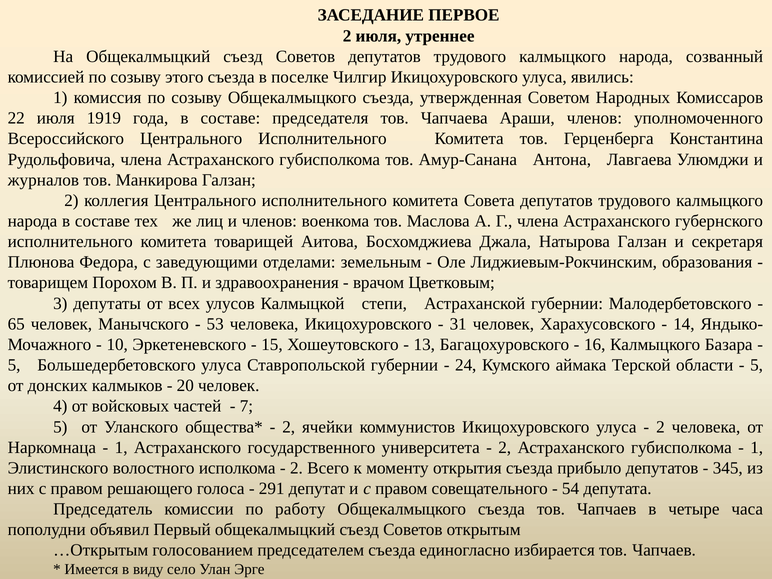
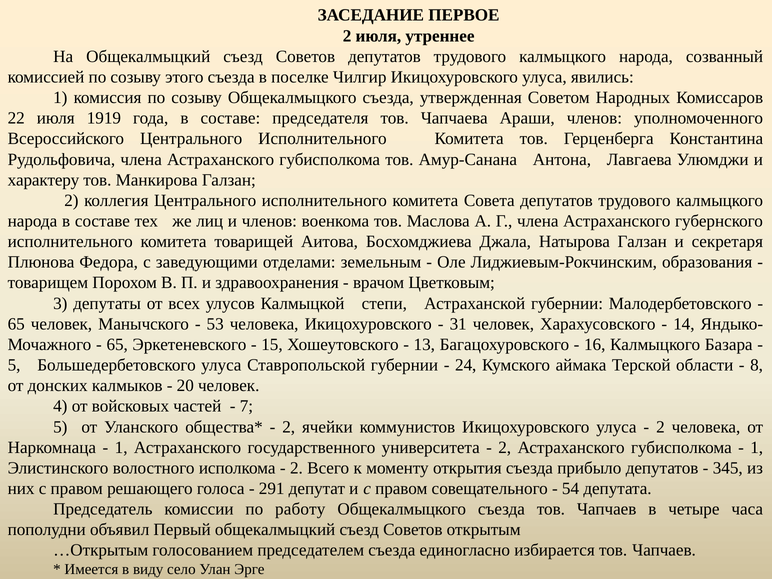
журналов: журналов -> характеру
10 at (117, 345): 10 -> 65
5 at (757, 365): 5 -> 8
